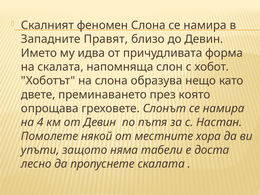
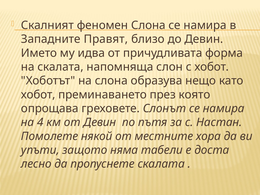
двете at (38, 95): двете -> хобот
